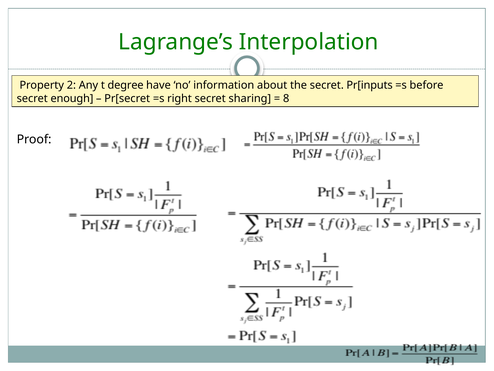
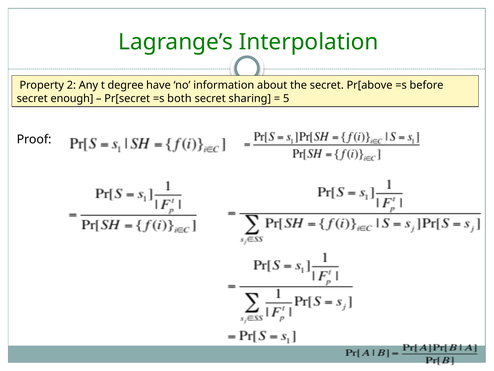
Pr[inputs: Pr[inputs -> Pr[above
right: right -> both
8: 8 -> 5
